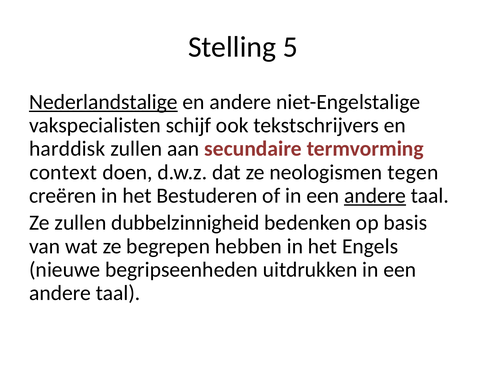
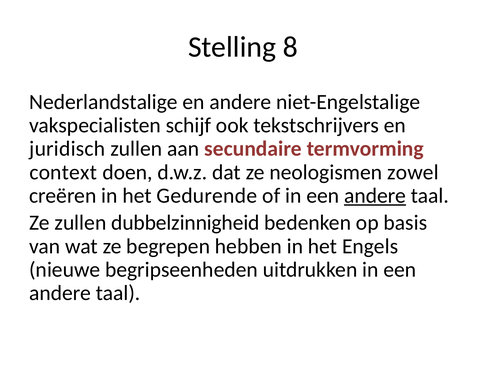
5: 5 -> 8
Nederlandstalige underline: present -> none
harddisk: harddisk -> juridisch
tegen: tegen -> zowel
Bestuderen: Bestuderen -> Gedurende
